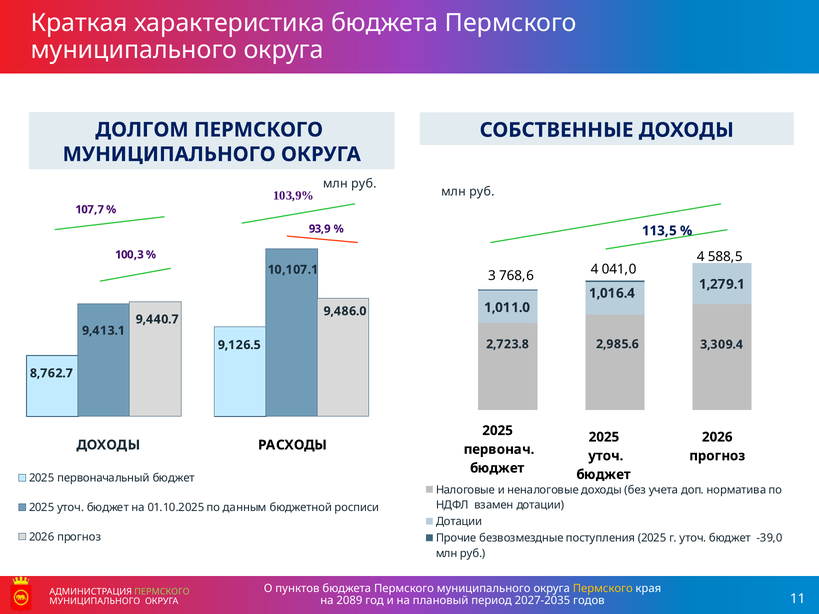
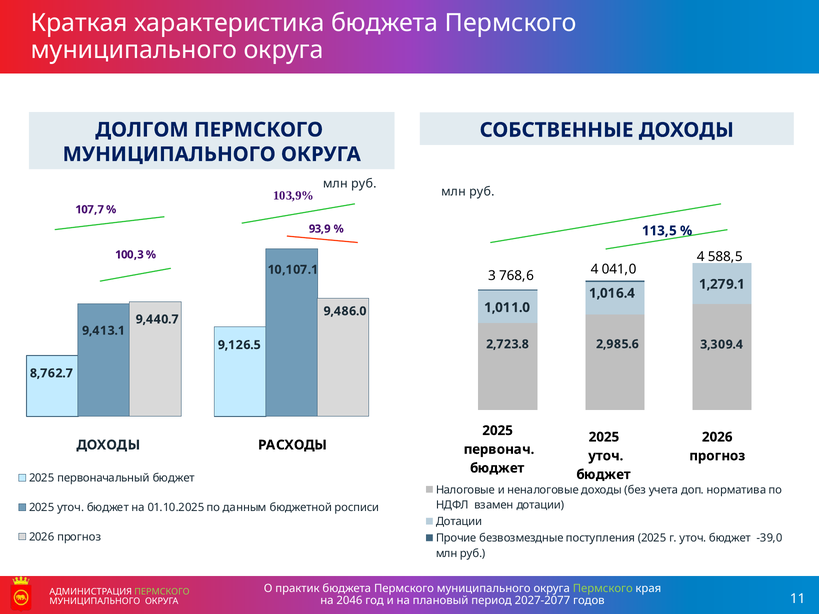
пунктов: пунктов -> практик
Пермского at (603, 589) colour: yellow -> light green
2089: 2089 -> 2046
2027-2035: 2027-2035 -> 2027-2077
